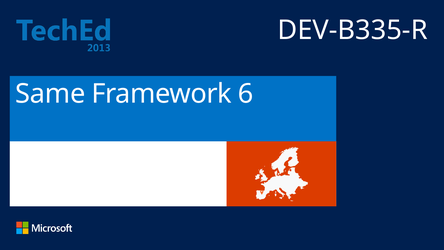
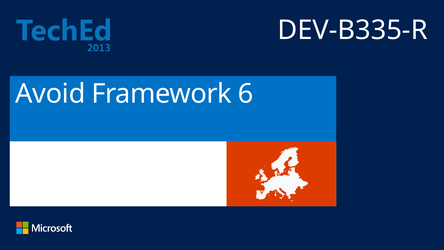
Same: Same -> Avoid
